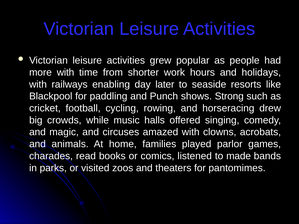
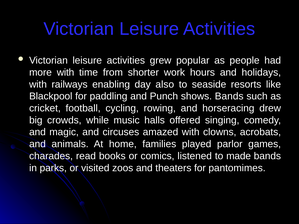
later: later -> also
shows Strong: Strong -> Bands
